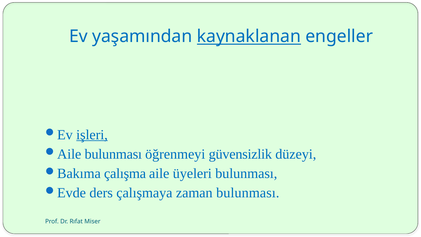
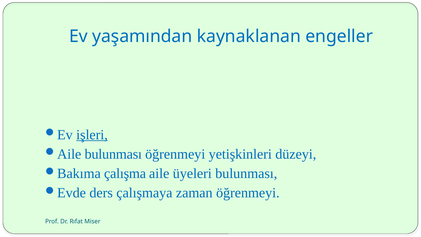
kaynaklanan underline: present -> none
güvensizlik: güvensizlik -> yetişkinleri
zaman bulunması: bulunması -> öğrenmeyi
